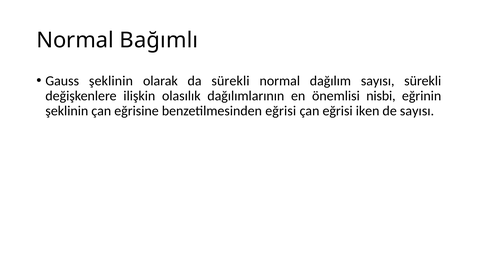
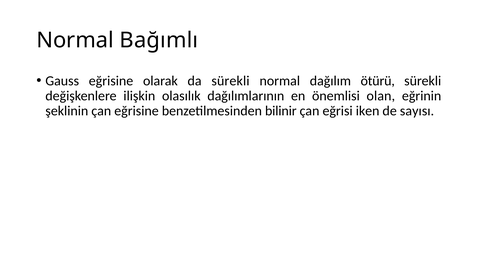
Gauss şeklinin: şeklinin -> eğrisine
dağılım sayısı: sayısı -> ötürü
nisbi: nisbi -> olan
benzetilmesinden eğrisi: eğrisi -> bilinir
